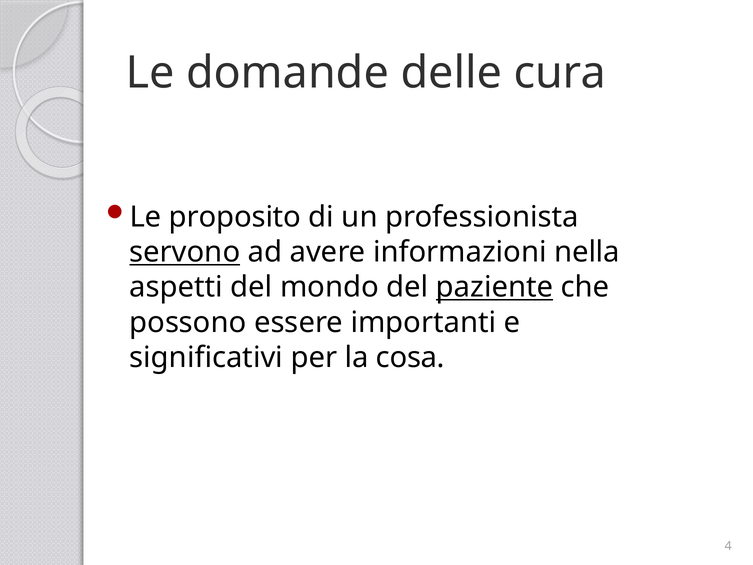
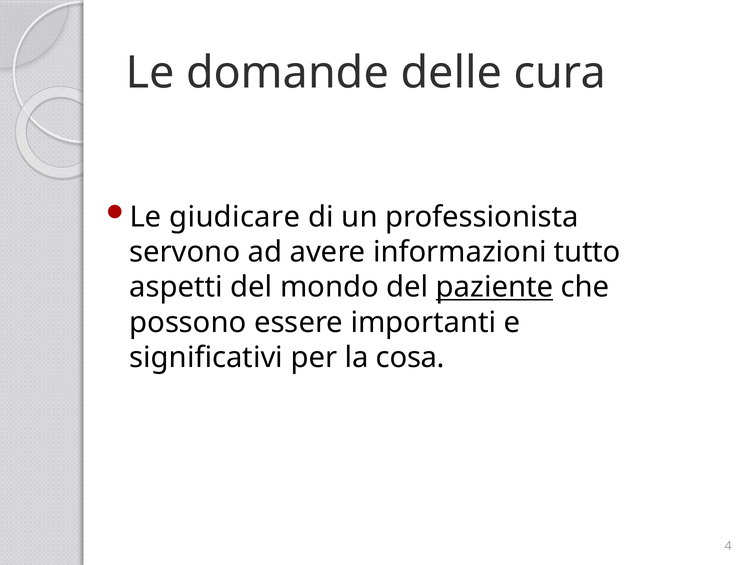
proposito: proposito -> giudicare
servono underline: present -> none
nella: nella -> tutto
